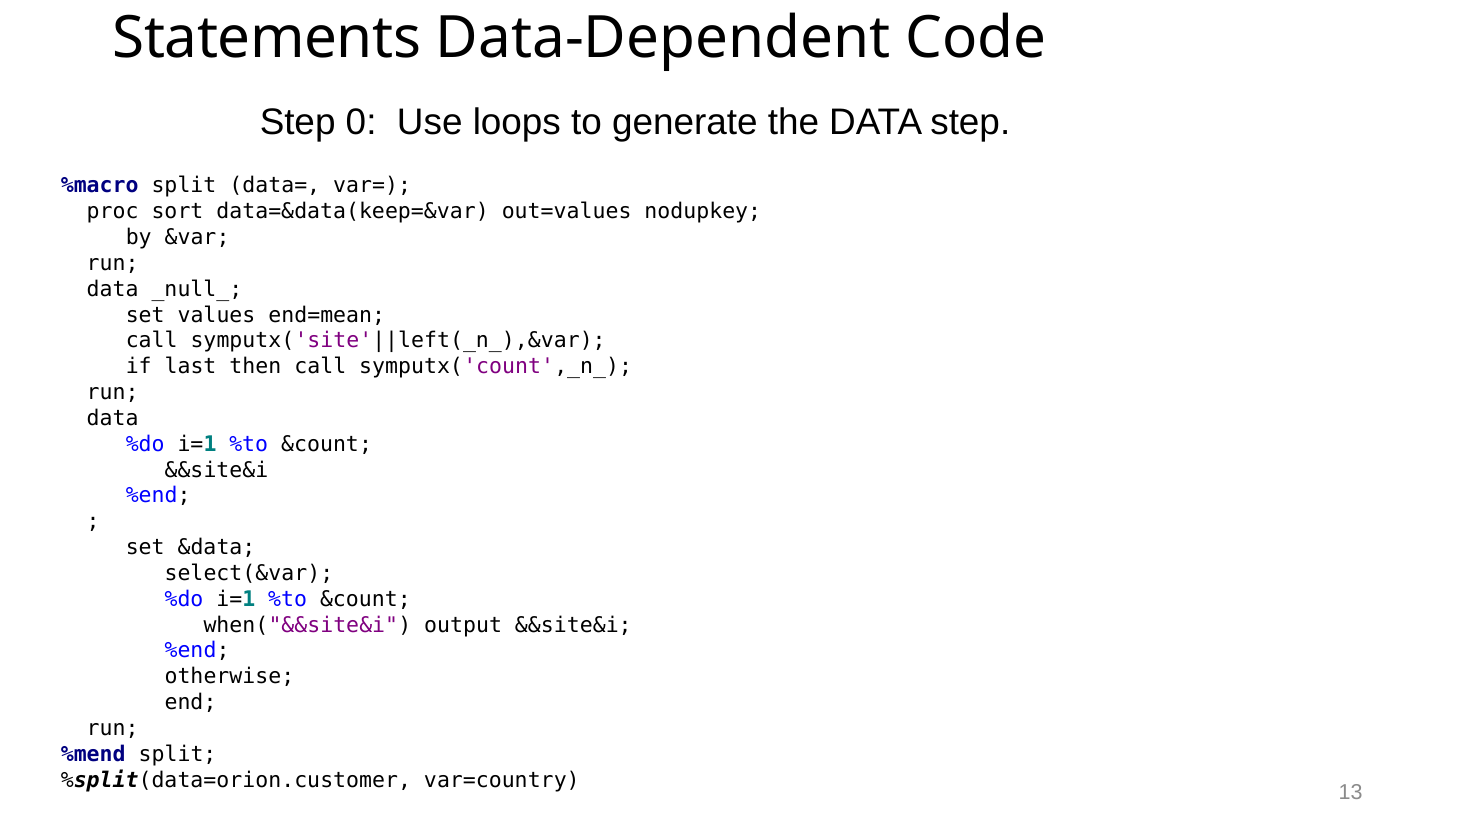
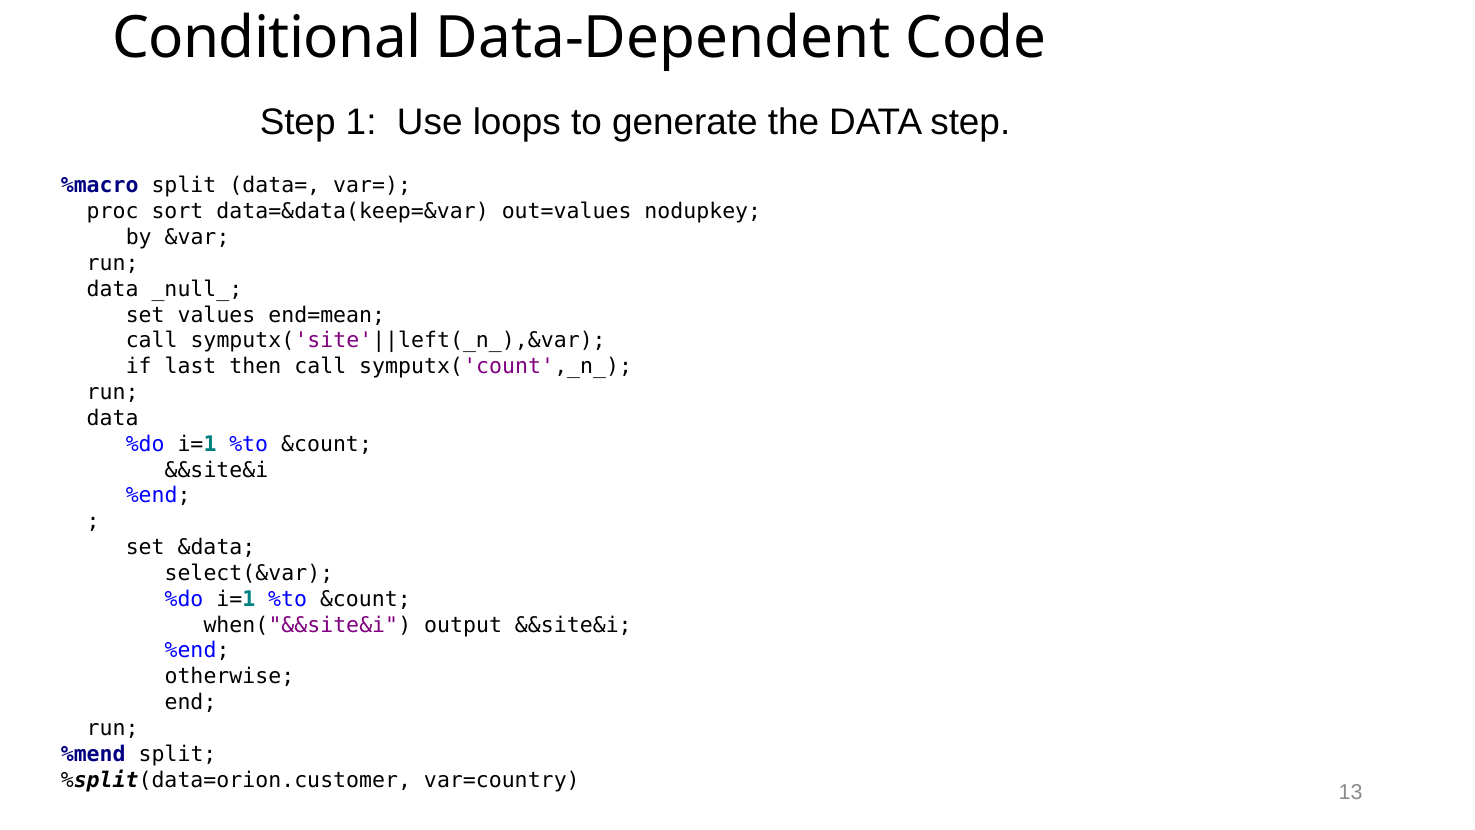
Statements: Statements -> Conditional
0: 0 -> 1
